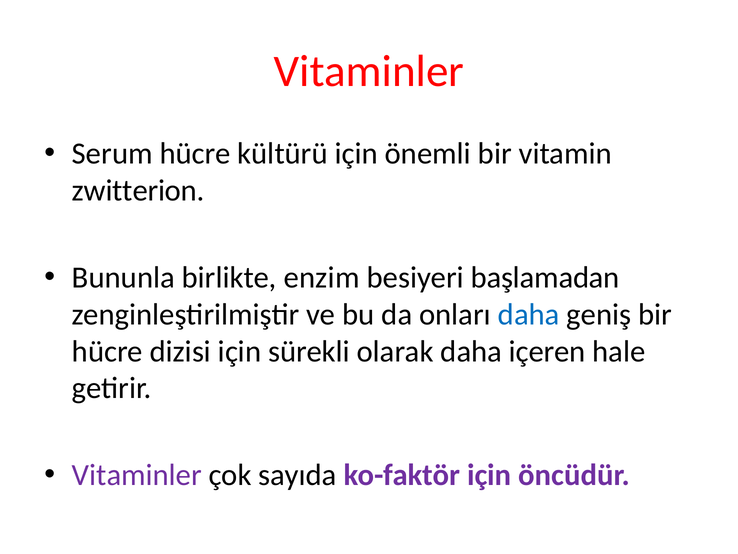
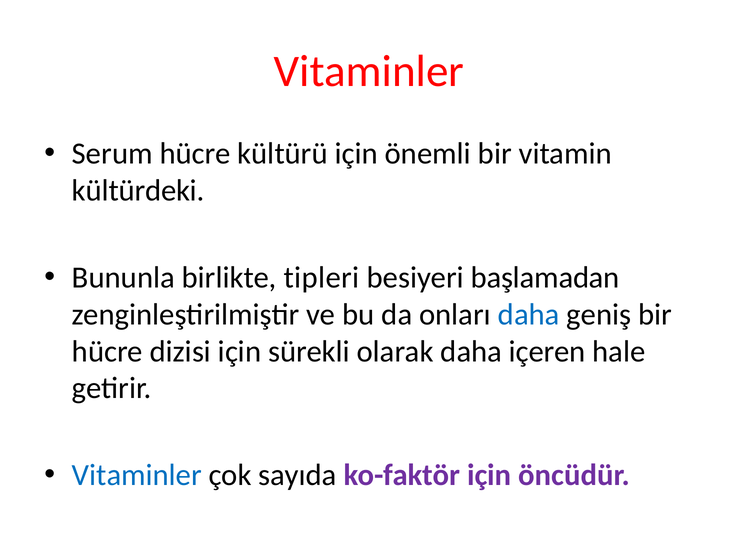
zwitterion: zwitterion -> kültürdeki
enzim: enzim -> tipleri
Vitaminler at (137, 475) colour: purple -> blue
